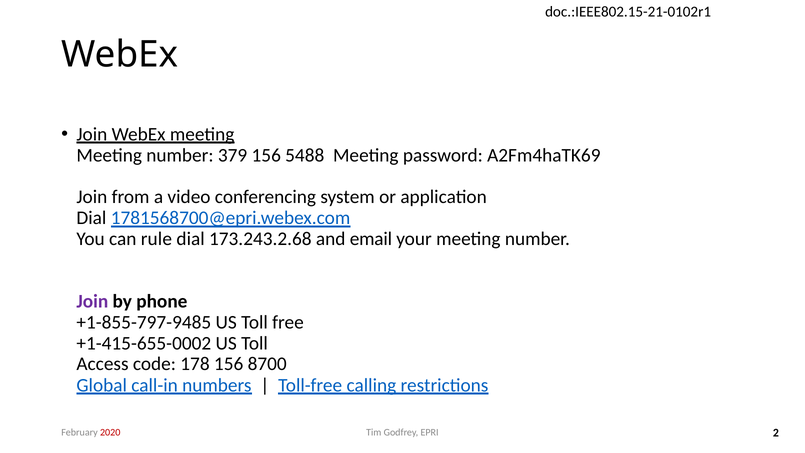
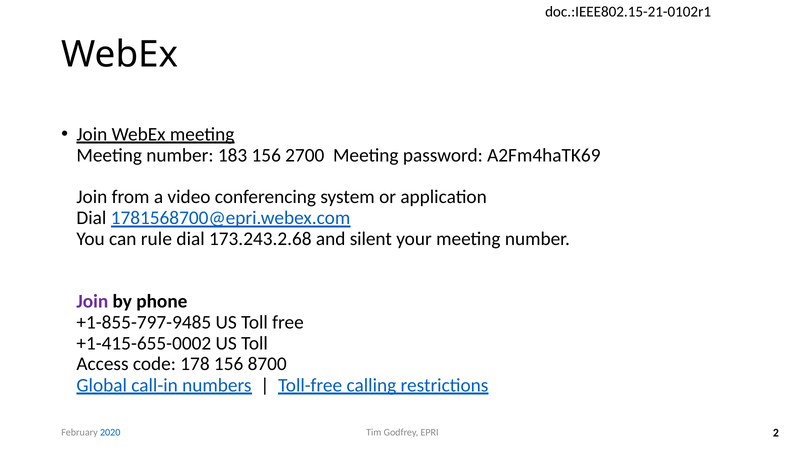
379: 379 -> 183
5488: 5488 -> 2700
email: email -> silent
2020 colour: red -> blue
